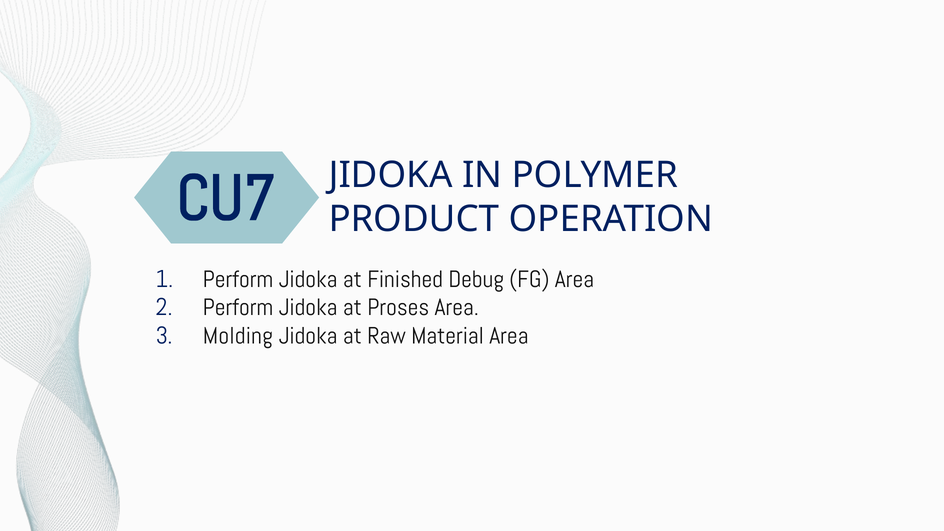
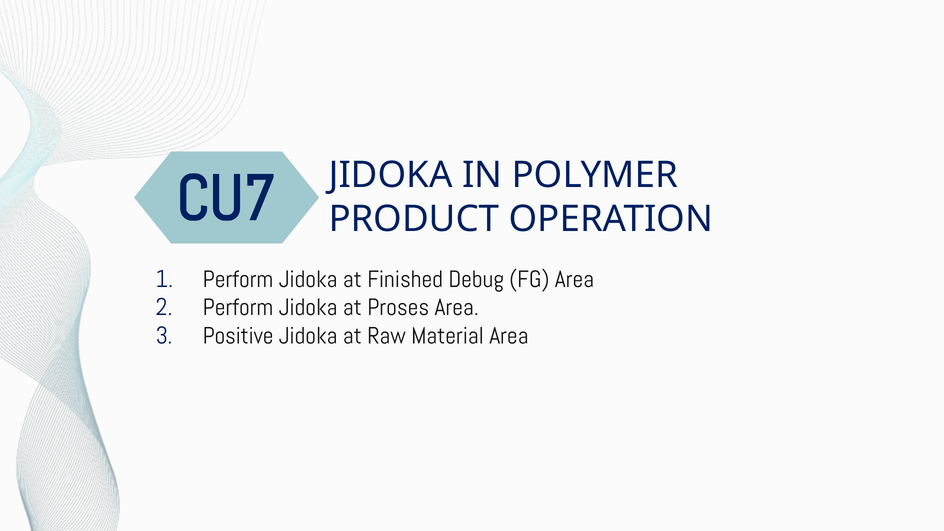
Molding: Molding -> Positive
